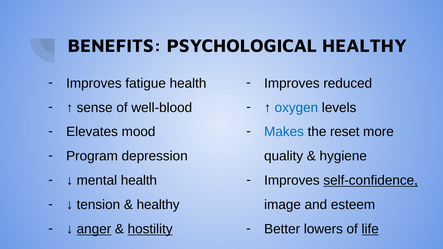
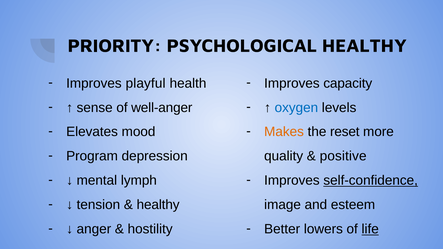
BENEFITS: BENEFITS -> PRIORITY
fatigue: fatigue -> playful
reduced: reduced -> capacity
well-blood: well-blood -> well-anger
Makes colour: blue -> orange
hygiene: hygiene -> positive
mental health: health -> lymph
anger underline: present -> none
hostility underline: present -> none
